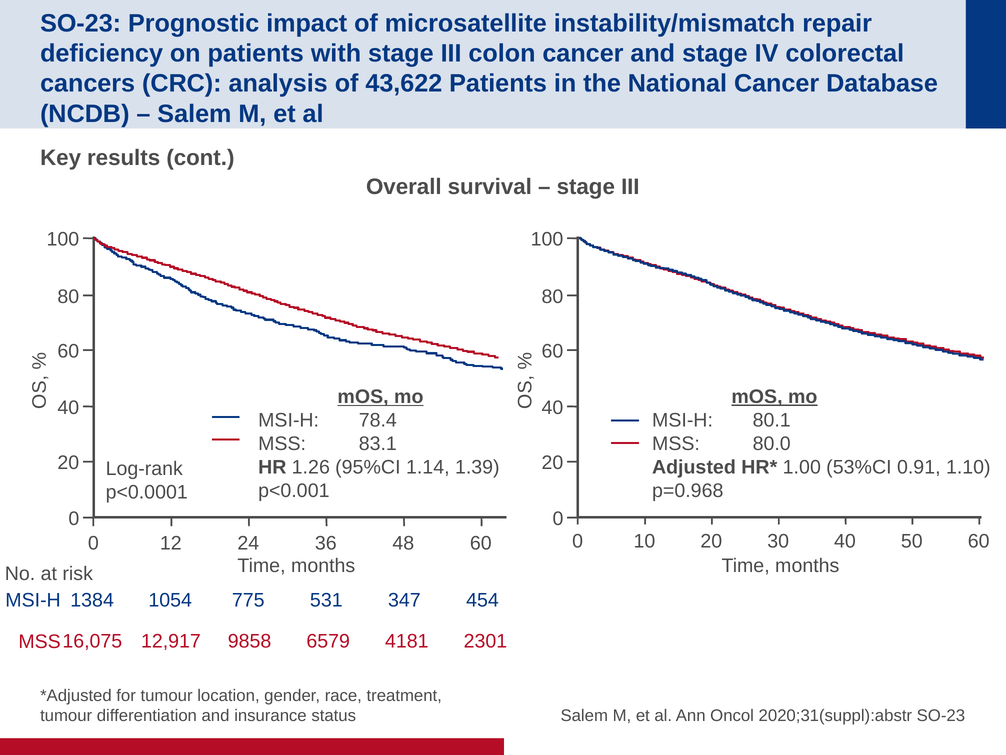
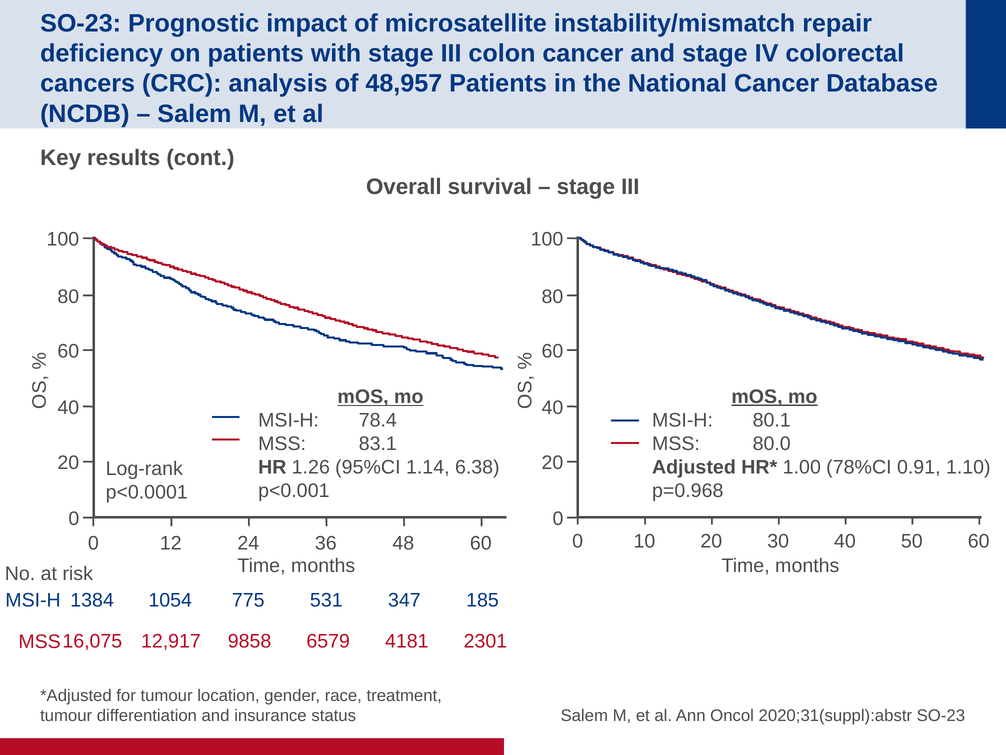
43,622: 43,622 -> 48,957
53%CI: 53%CI -> 78%CI
1.39: 1.39 -> 6.38
454: 454 -> 185
